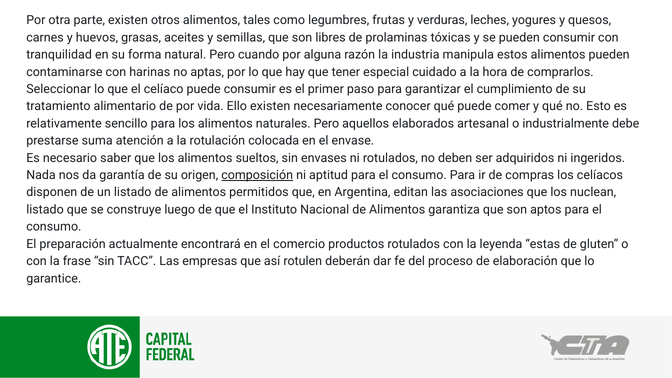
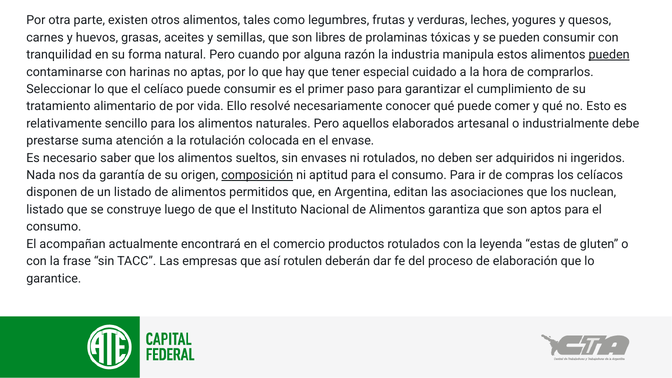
pueden at (609, 55) underline: none -> present
Ello existen: existen -> resolvé
preparación: preparación -> acompañan
